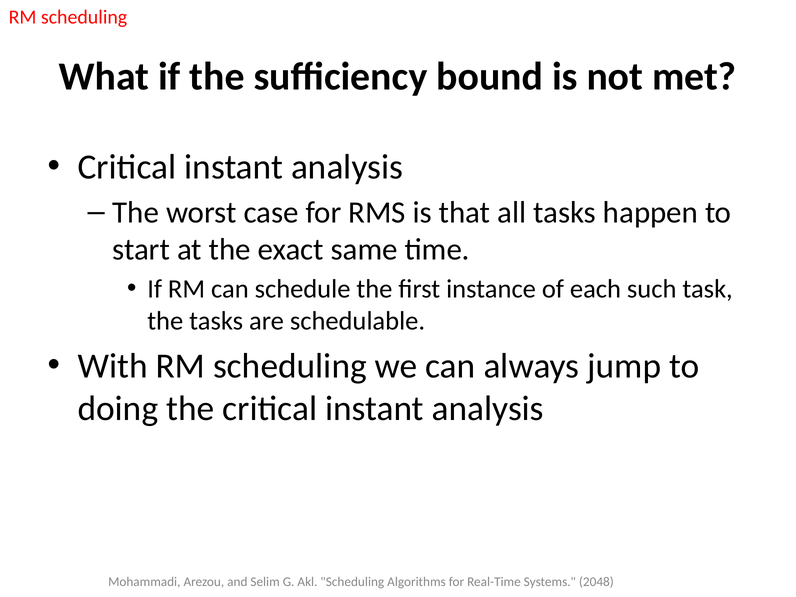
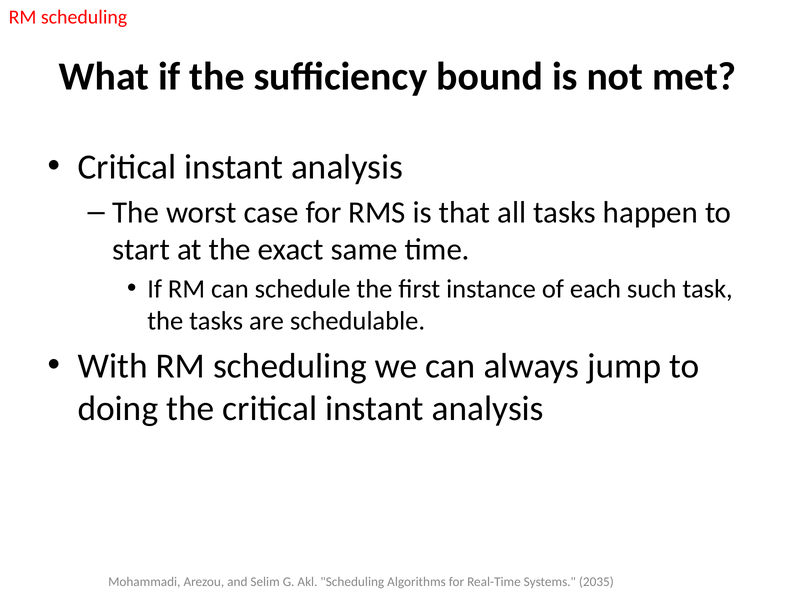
2048: 2048 -> 2035
